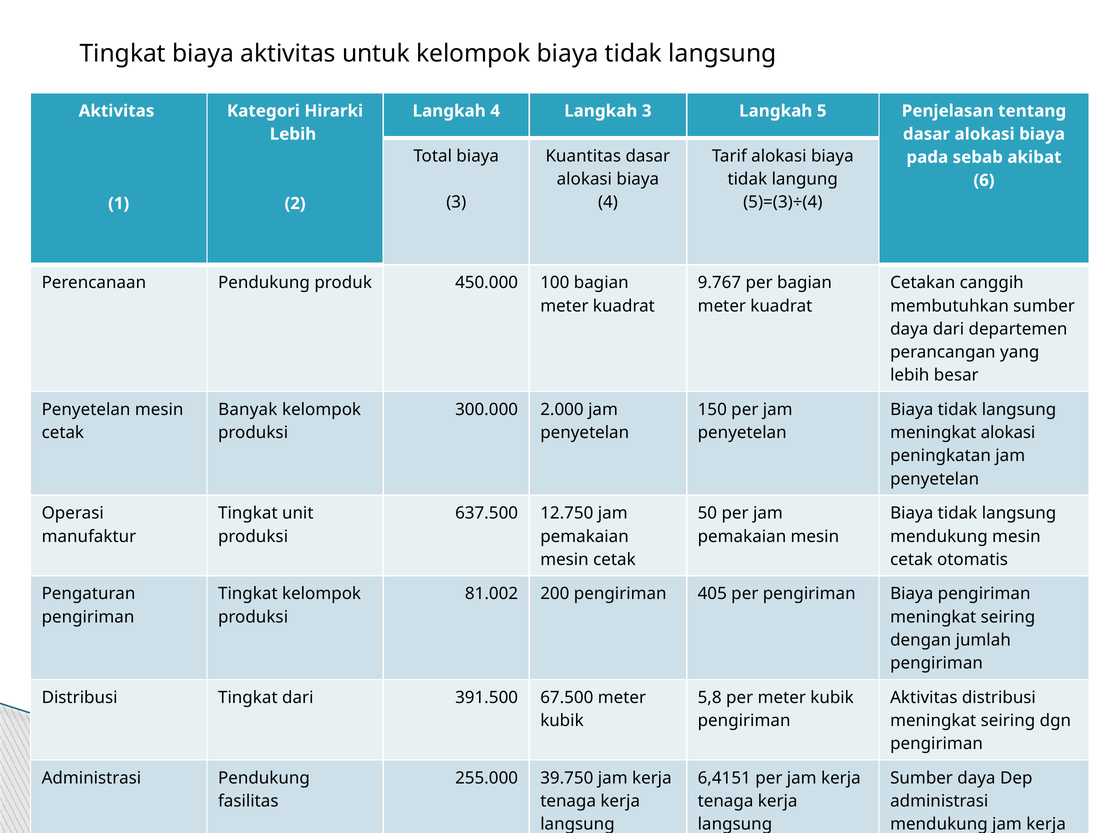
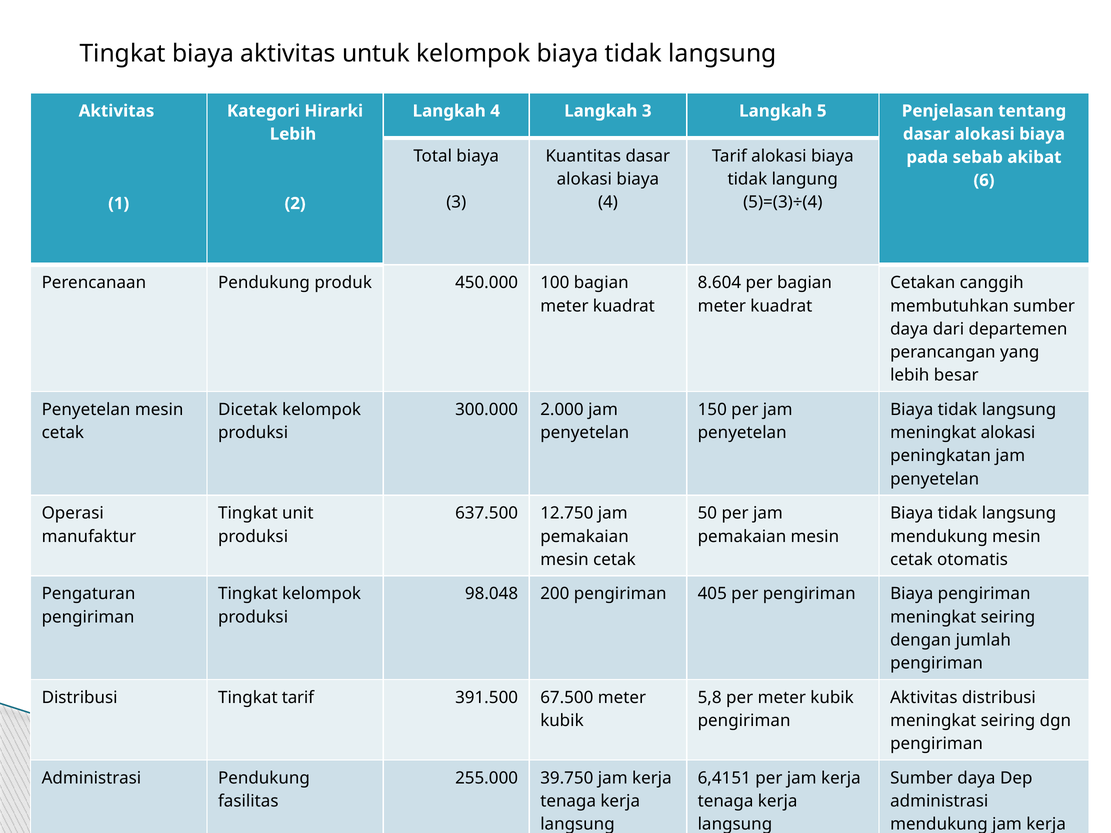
9.767: 9.767 -> 8.604
Banyak: Banyak -> Dicetak
81.002: 81.002 -> 98.048
Tingkat dari: dari -> tarif
